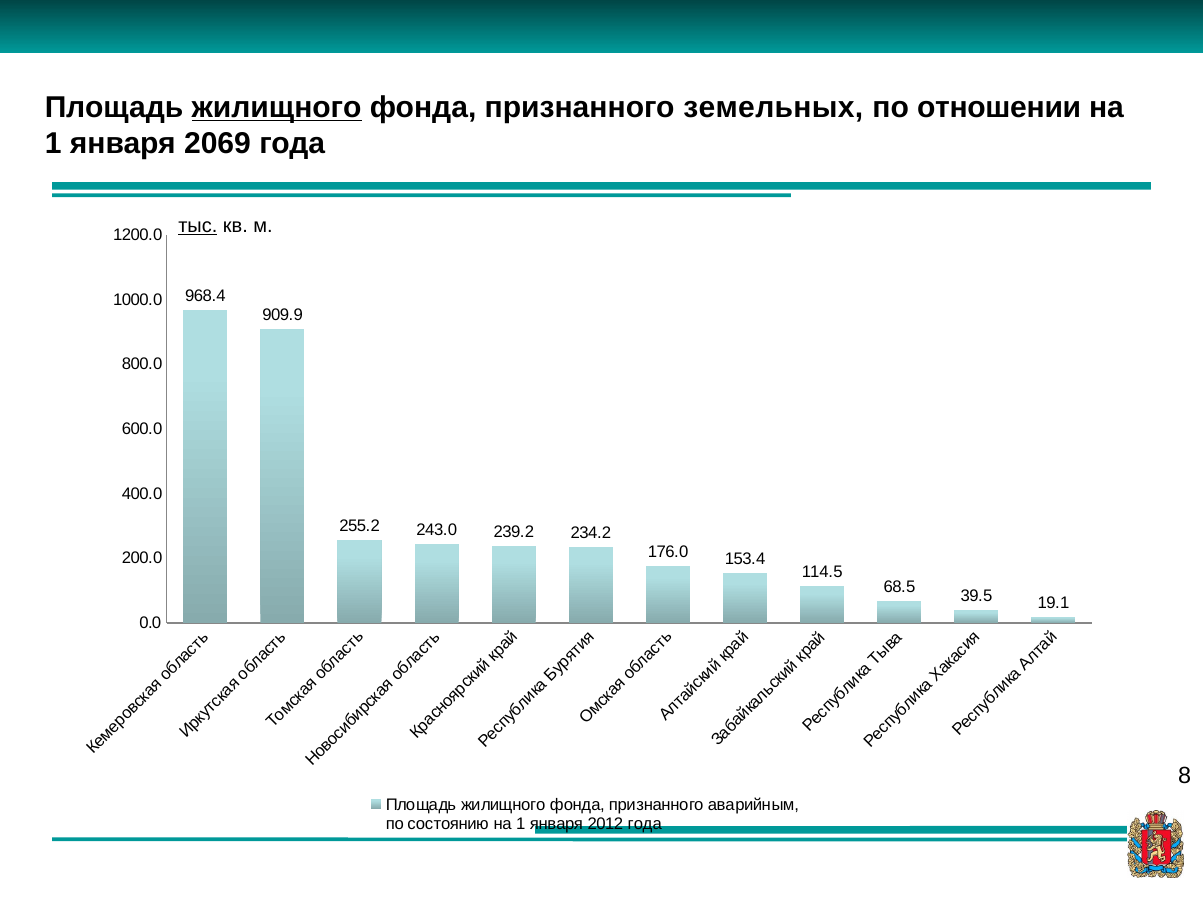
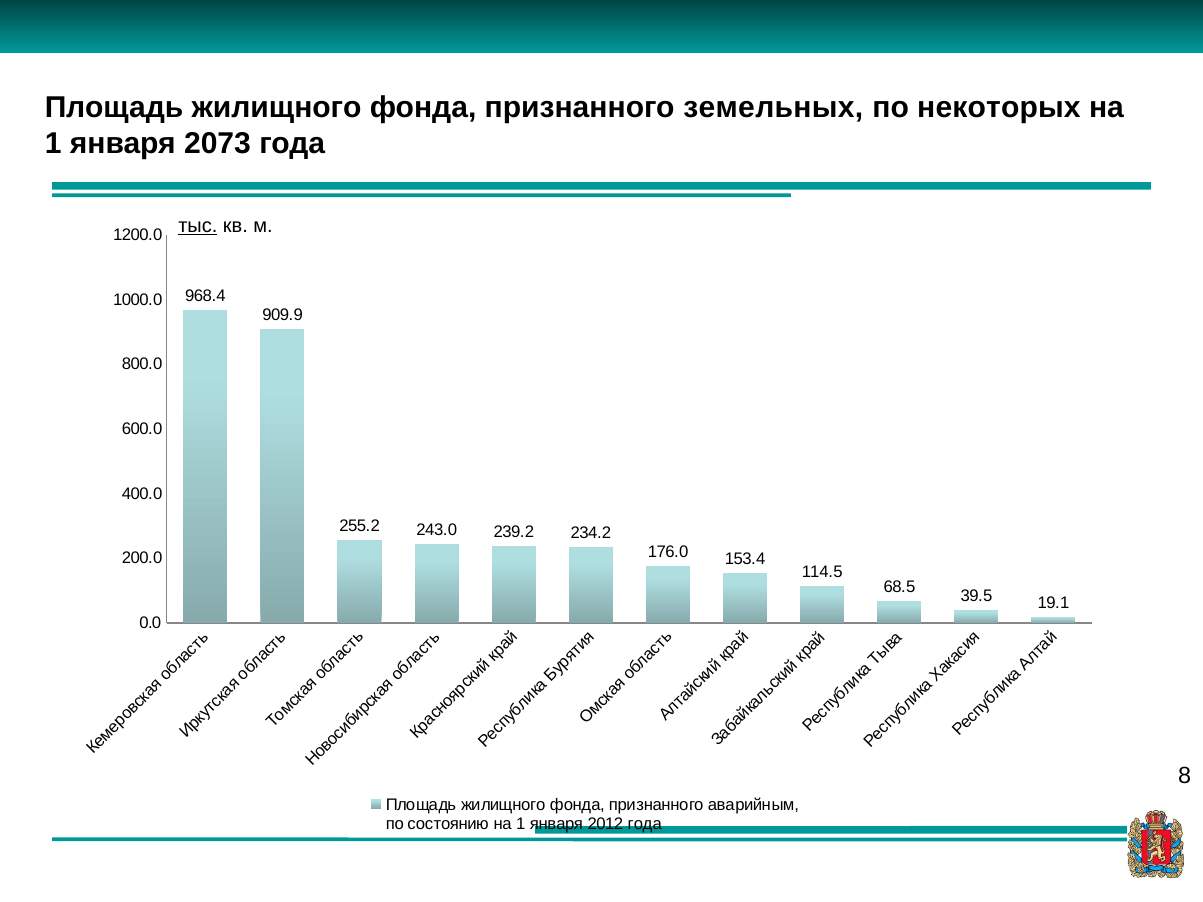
жилищного at (277, 108) underline: present -> none
отношении: отношении -> некоторых
2069: 2069 -> 2073
